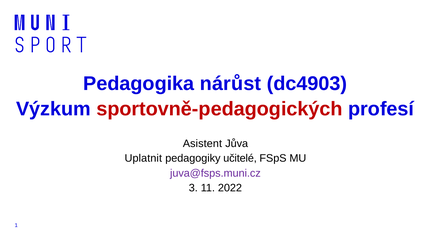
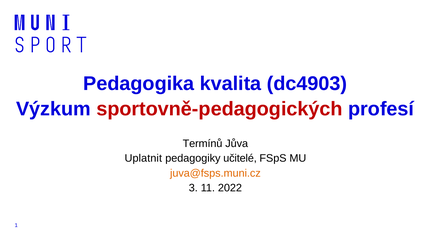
nárůst: nárůst -> kvalita
Asistent: Asistent -> Termínů
juva@fsps.muni.cz colour: purple -> orange
